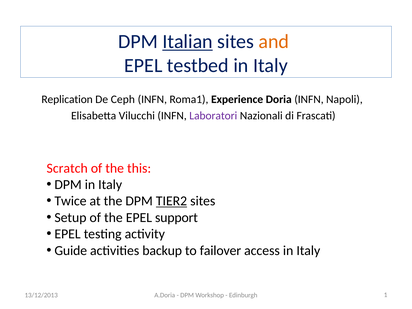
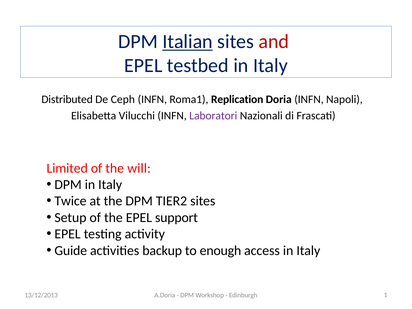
and colour: orange -> red
Replication: Replication -> Distributed
Experience: Experience -> Replication
Scratch: Scratch -> Limited
this: this -> will
TIER2 underline: present -> none
failover: failover -> enough
